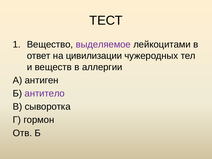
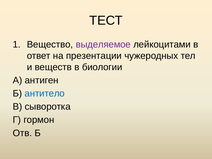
цивилизации: цивилизации -> презентации
аллергии: аллергии -> биологии
антитело colour: purple -> blue
